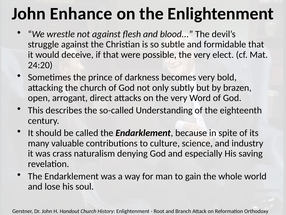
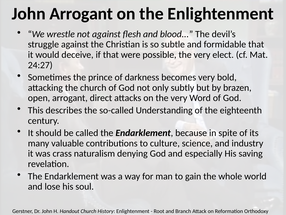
John Enhance: Enhance -> Arrogant
24:20: 24:20 -> 24:27
